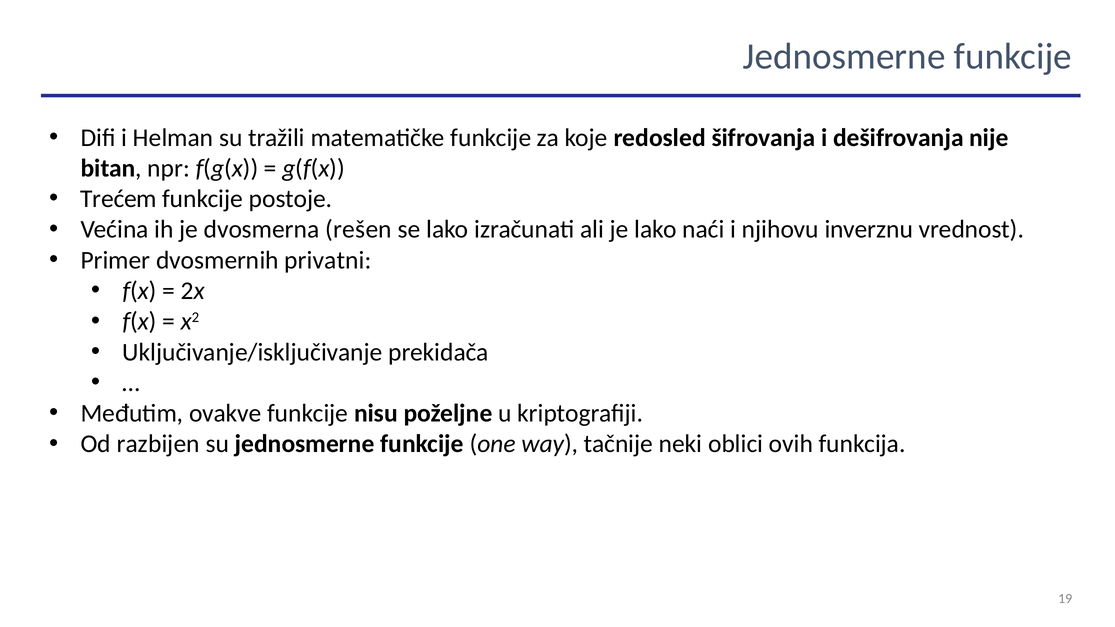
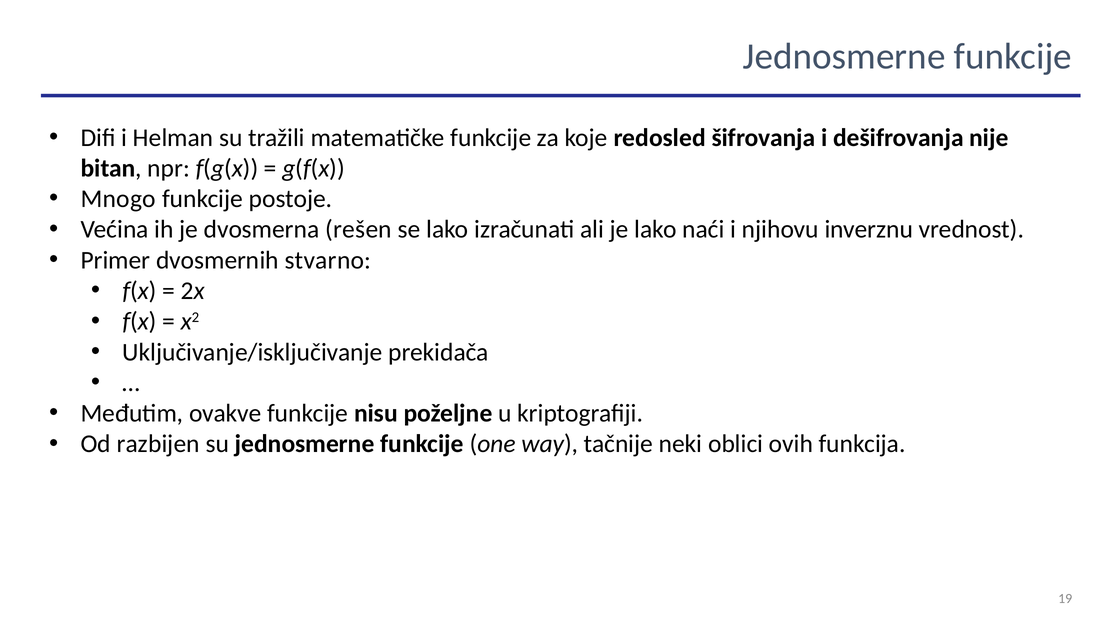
Trećem: Trećem -> Mnogo
privatni: privatni -> stvarno
